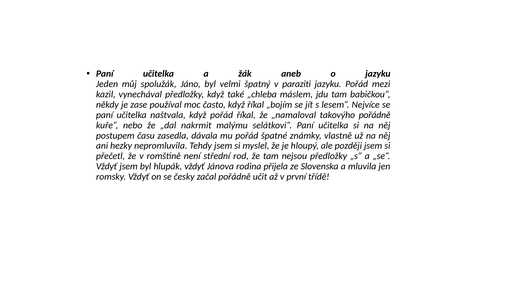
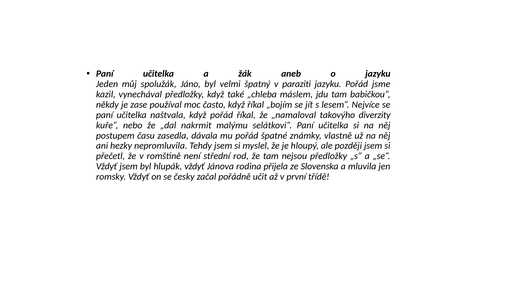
mezi: mezi -> jsme
takovýho pořádně: pořádně -> diverzity
